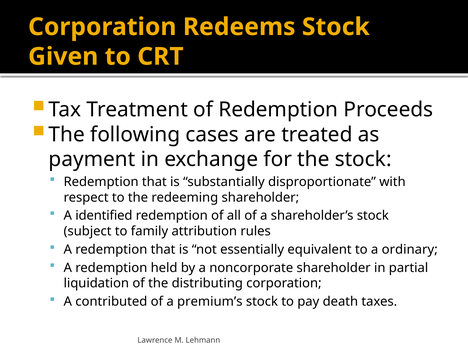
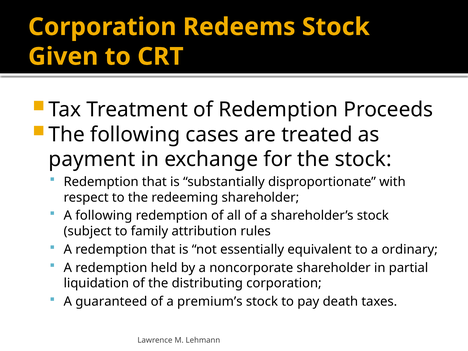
A identified: identified -> following
contributed: contributed -> guaranteed
